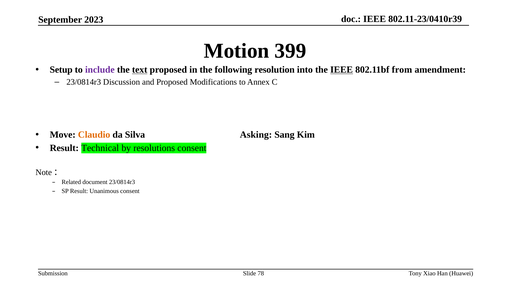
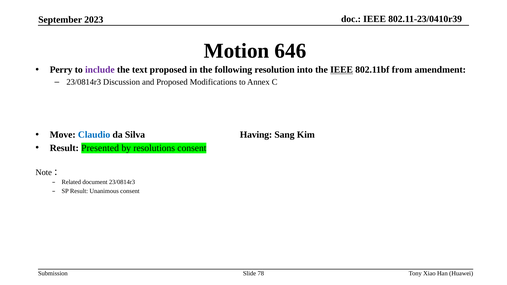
399: 399 -> 646
Setup: Setup -> Perry
text underline: present -> none
Claudio colour: orange -> blue
Asking: Asking -> Having
Technical: Technical -> Presented
